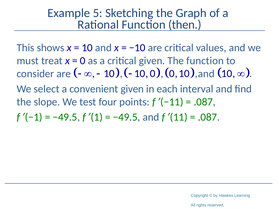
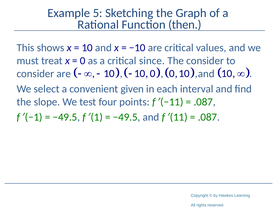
critical given: given -> since
The function: function -> consider
